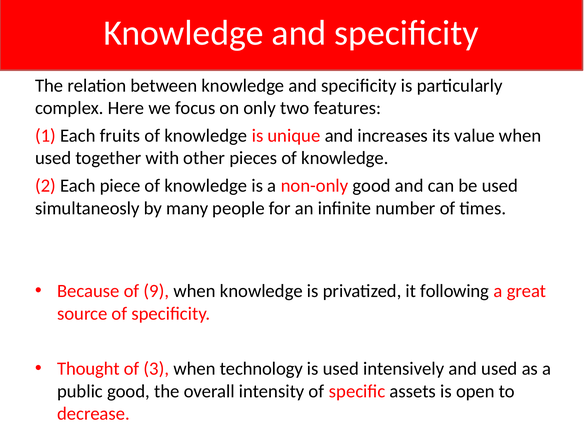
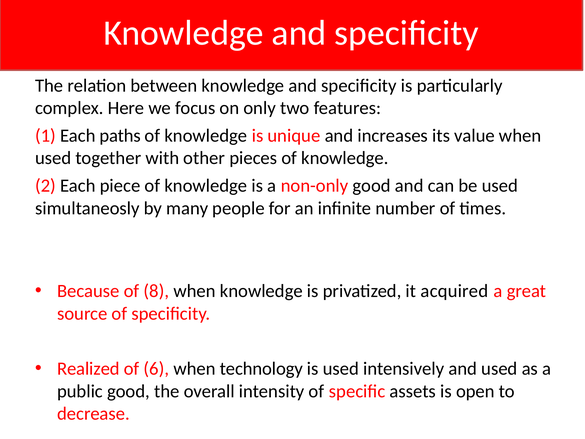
fruits: fruits -> paths
9: 9 -> 8
following: following -> acquired
Thought: Thought -> Realized
3: 3 -> 6
